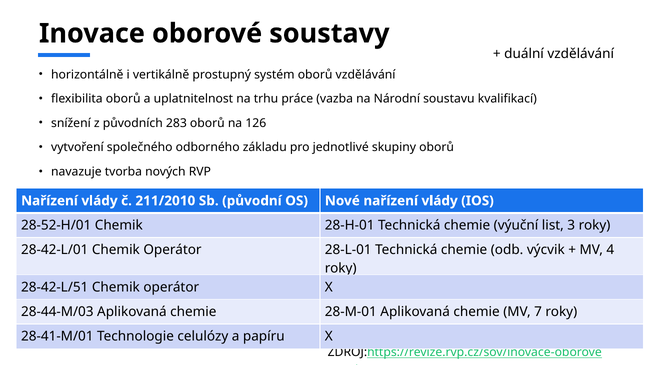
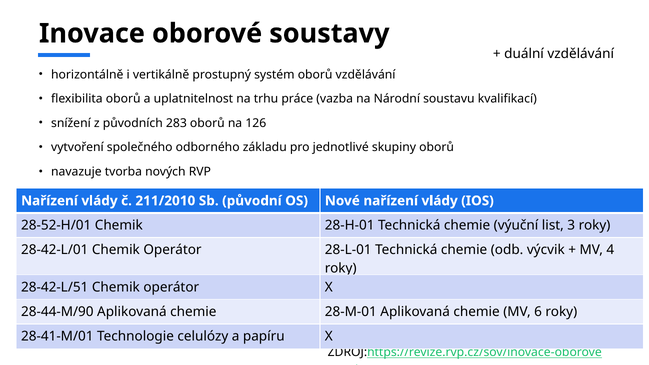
28-44-M/03: 28-44-M/03 -> 28-44-M/90
7: 7 -> 6
